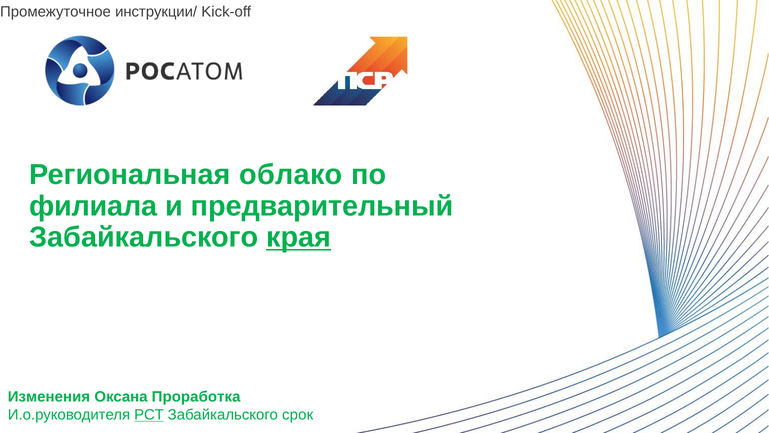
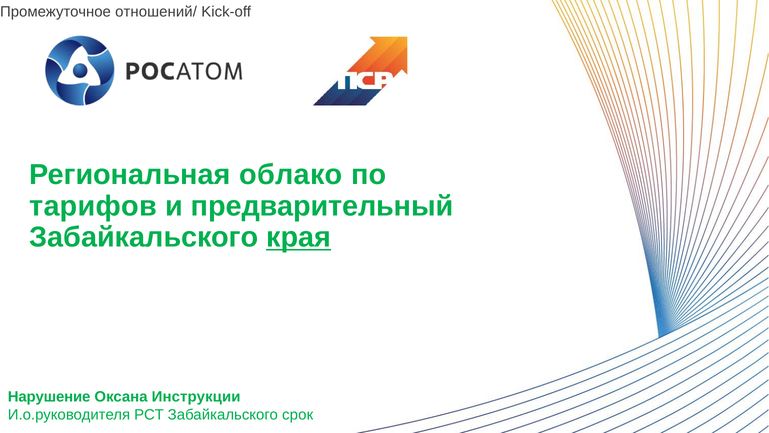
инструкции/: инструкции/ -> отношений/
филиала: филиала -> тарифов
Изменения: Изменения -> Нарушение
Проработка: Проработка -> Инструкции
РСТ underline: present -> none
